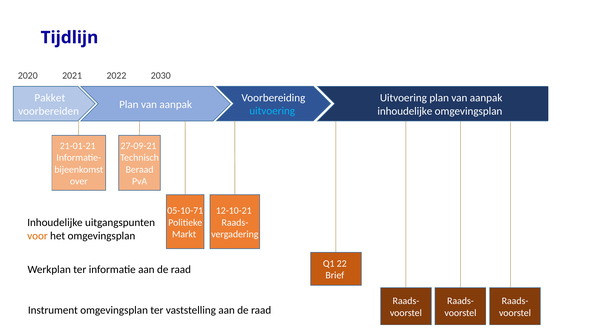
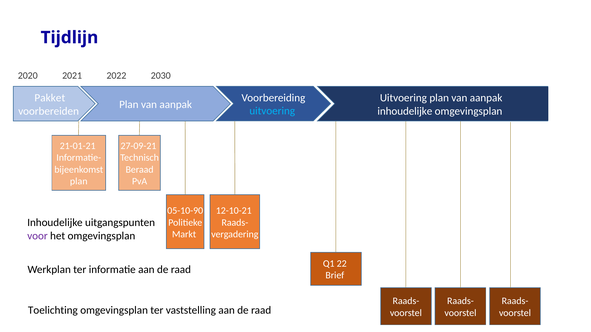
over at (79, 182): over -> plan
05-10-71: 05-10-71 -> 05-10-90
voor colour: orange -> purple
Instrument: Instrument -> Toelichting
